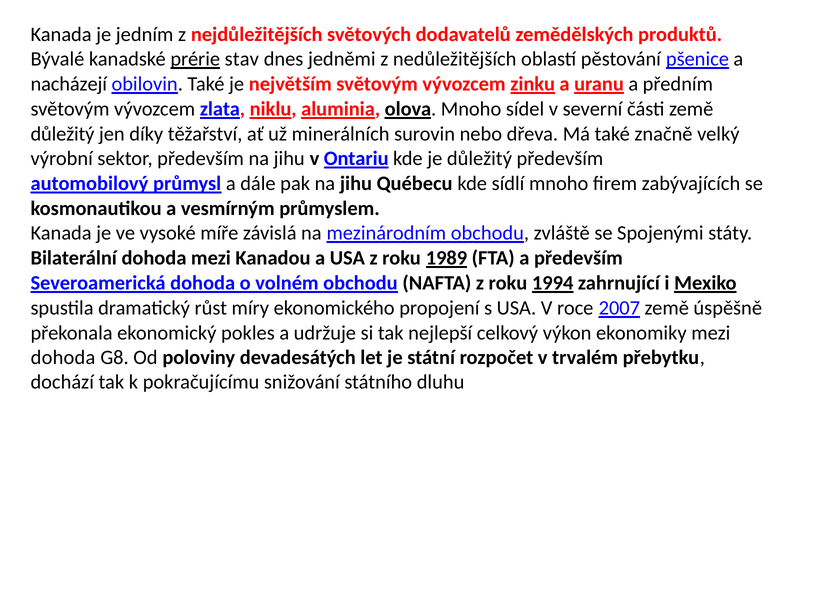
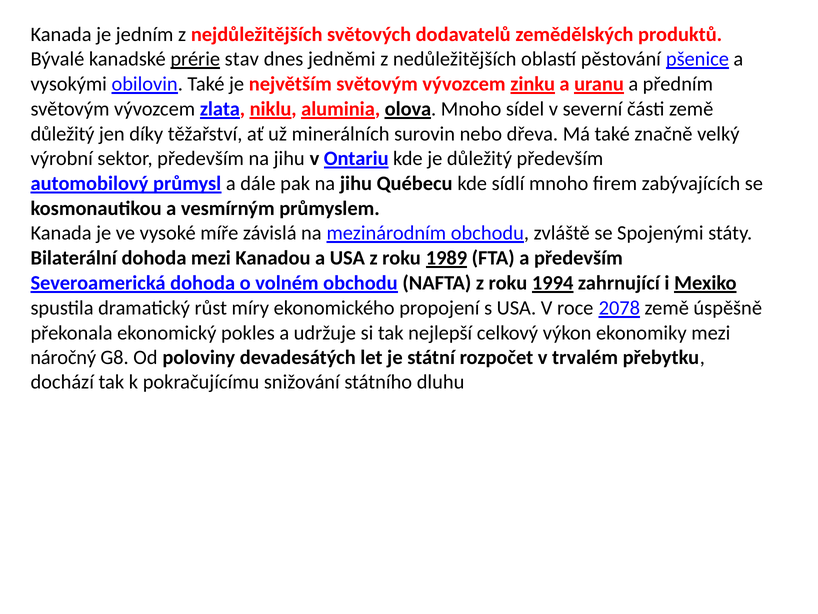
nacházejí: nacházejí -> vysokými
2007: 2007 -> 2078
dohoda at (63, 357): dohoda -> náročný
